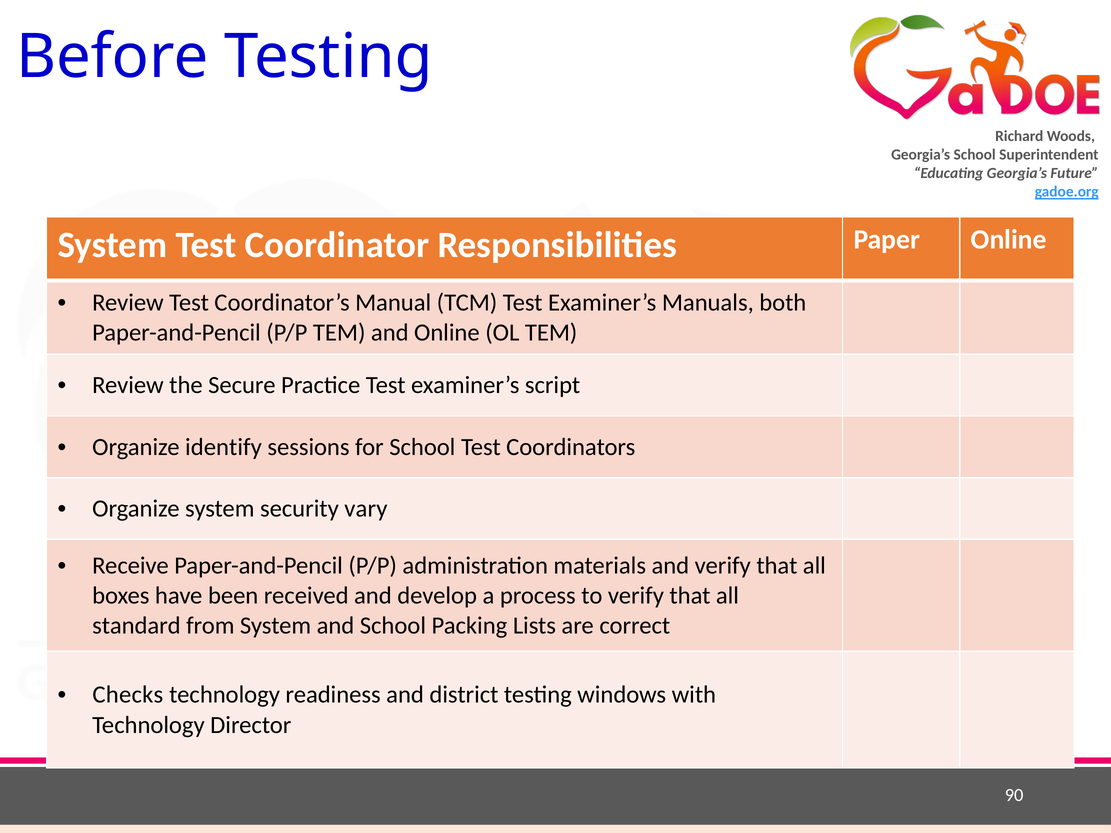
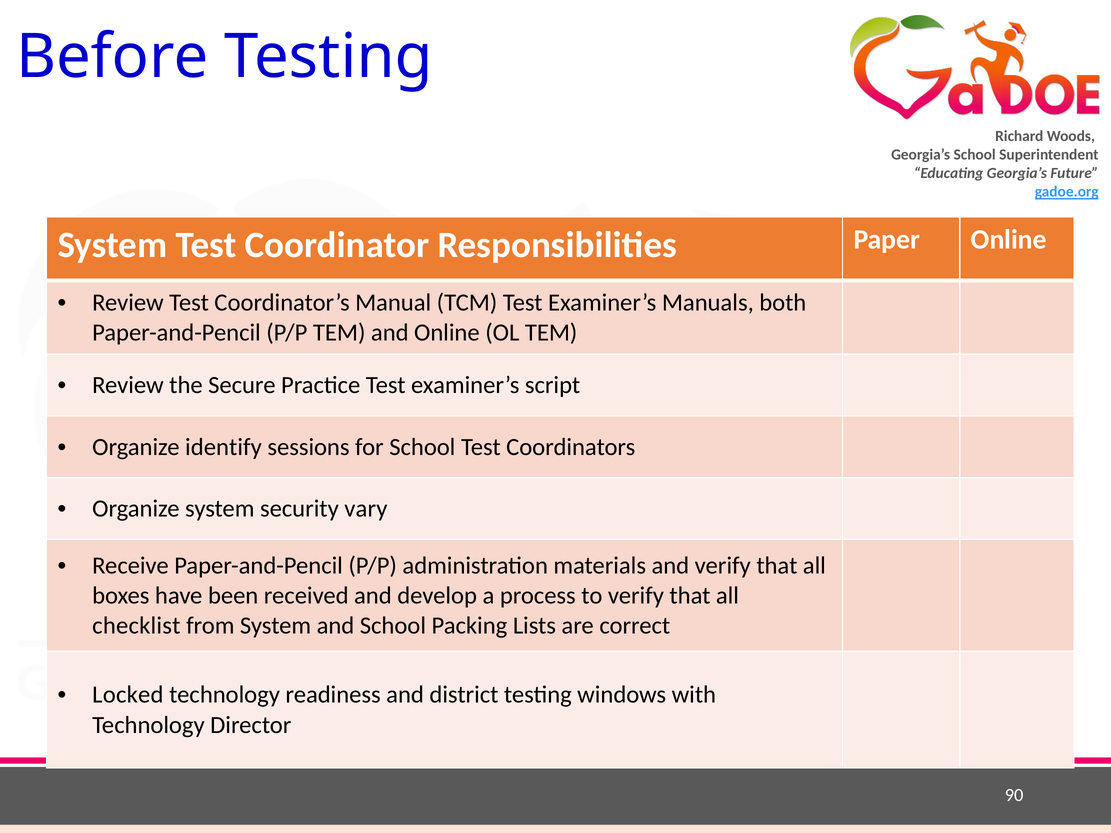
standard: standard -> checklist
Checks: Checks -> Locked
